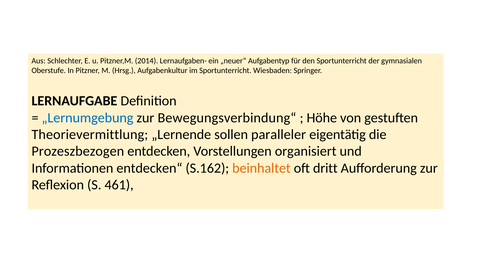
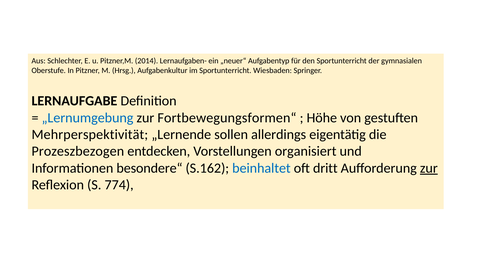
Bewegungsverbindung“: Bewegungsverbindung“ -> Fortbewegungsformen“
Theorievermittlung: Theorievermittlung -> Mehrperspektivität
paralleler: paralleler -> allerdings
entdecken“: entdecken“ -> besondere“
beinhaltet colour: orange -> blue
zur at (429, 168) underline: none -> present
461: 461 -> 774
